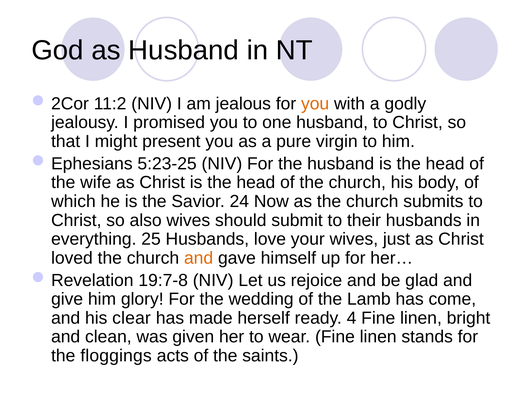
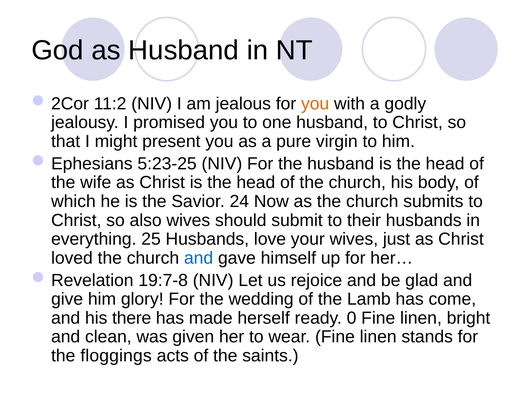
and at (199, 258) colour: orange -> blue
clear: clear -> there
4: 4 -> 0
